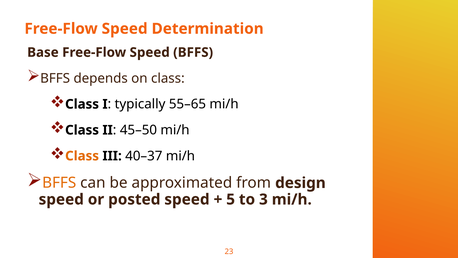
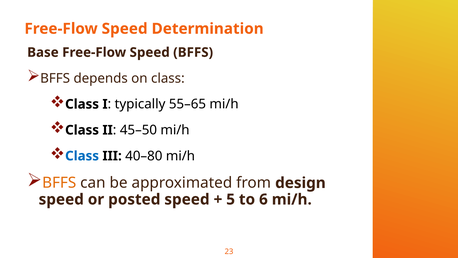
Class at (82, 156) colour: orange -> blue
40–37: 40–37 -> 40–80
3: 3 -> 6
